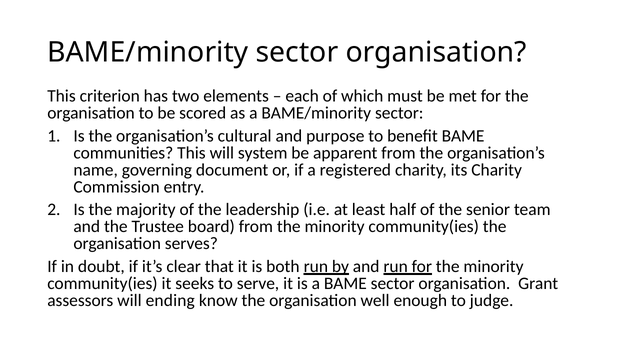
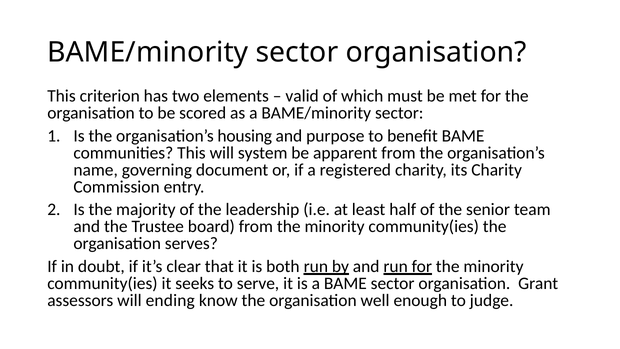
each: each -> valid
cultural: cultural -> housing
